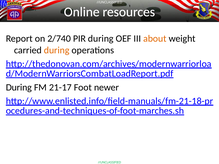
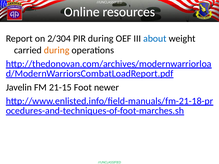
2/740: 2/740 -> 2/304
about colour: orange -> blue
During at (19, 88): During -> Javelin
21-17: 21-17 -> 21-15
